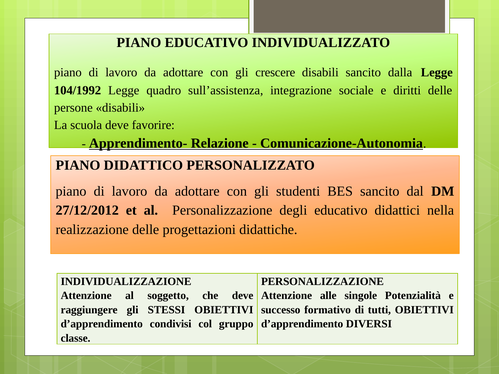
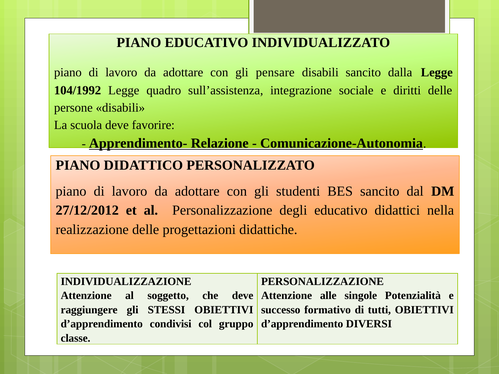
crescere: crescere -> pensare
